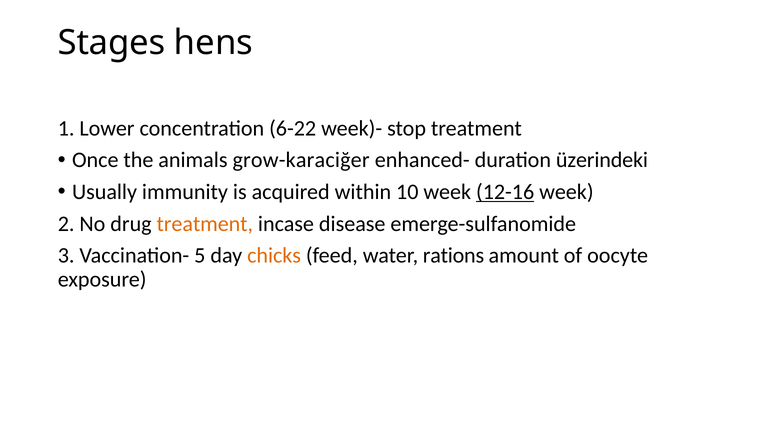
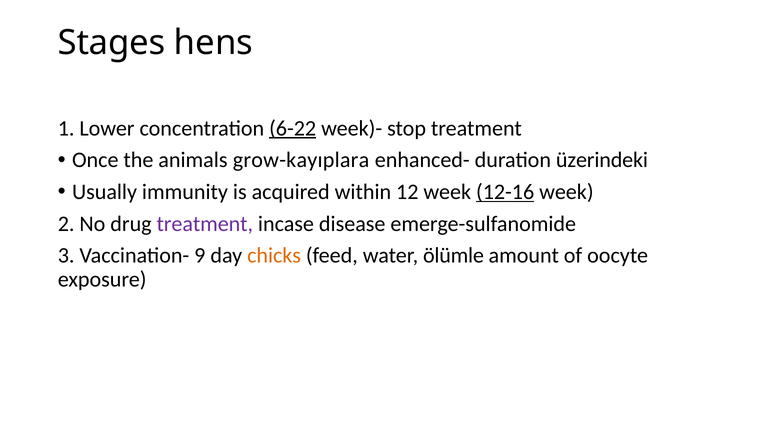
6-22 underline: none -> present
grow-karaciğer: grow-karaciğer -> grow-kayıplara
10: 10 -> 12
treatment at (205, 224) colour: orange -> purple
5: 5 -> 9
rations: rations -> ölümle
